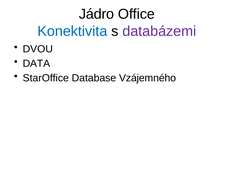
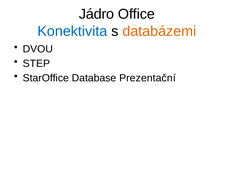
databázemi colour: purple -> orange
DATA: DATA -> STEP
Vzájemného: Vzájemného -> Prezentační
